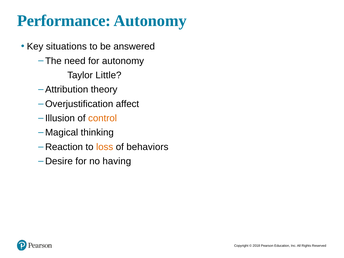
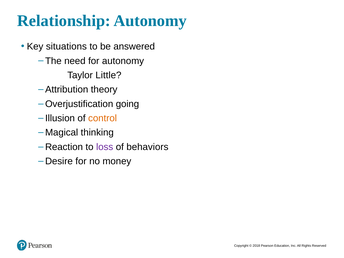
Performance: Performance -> Relationship
affect: affect -> going
loss colour: orange -> purple
having: having -> money
